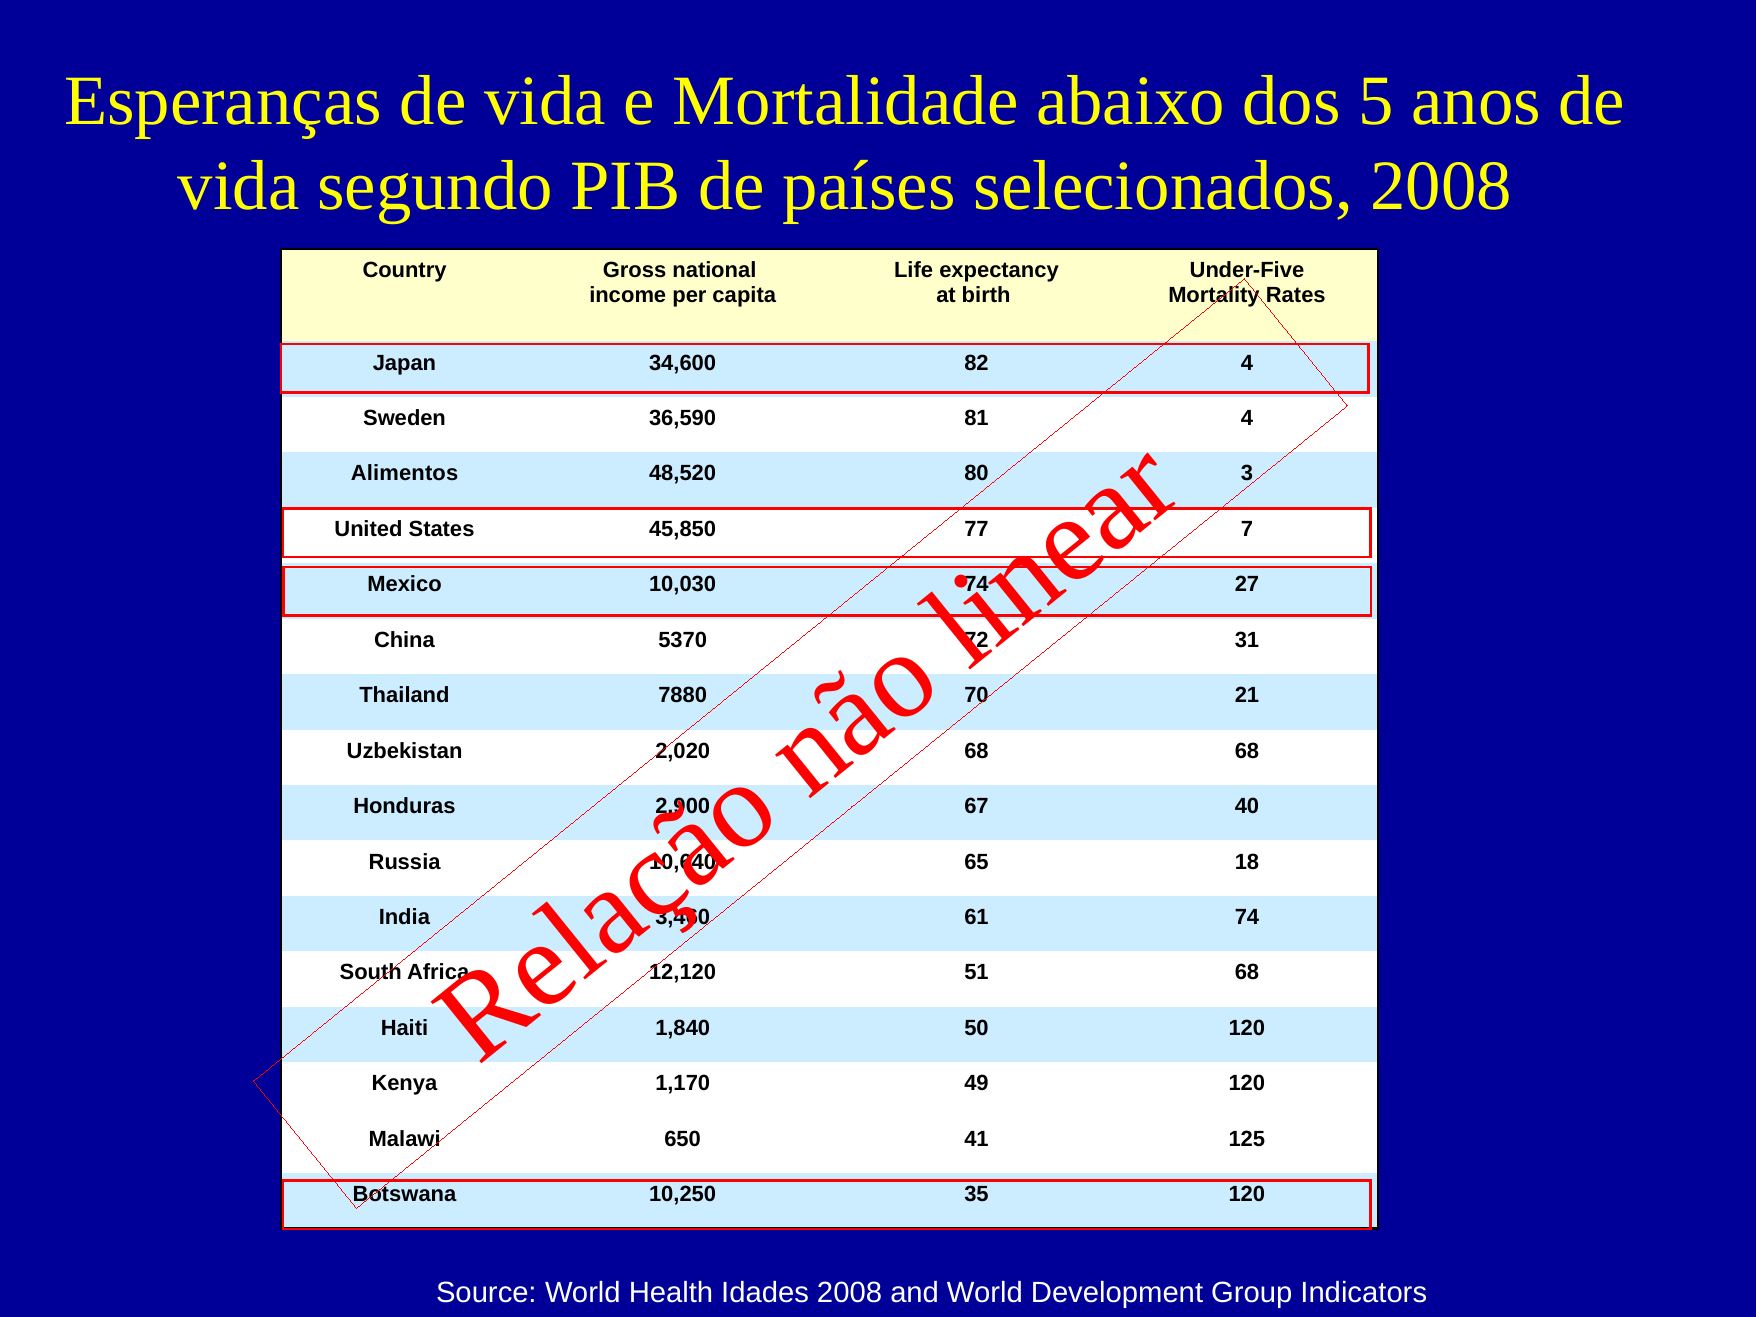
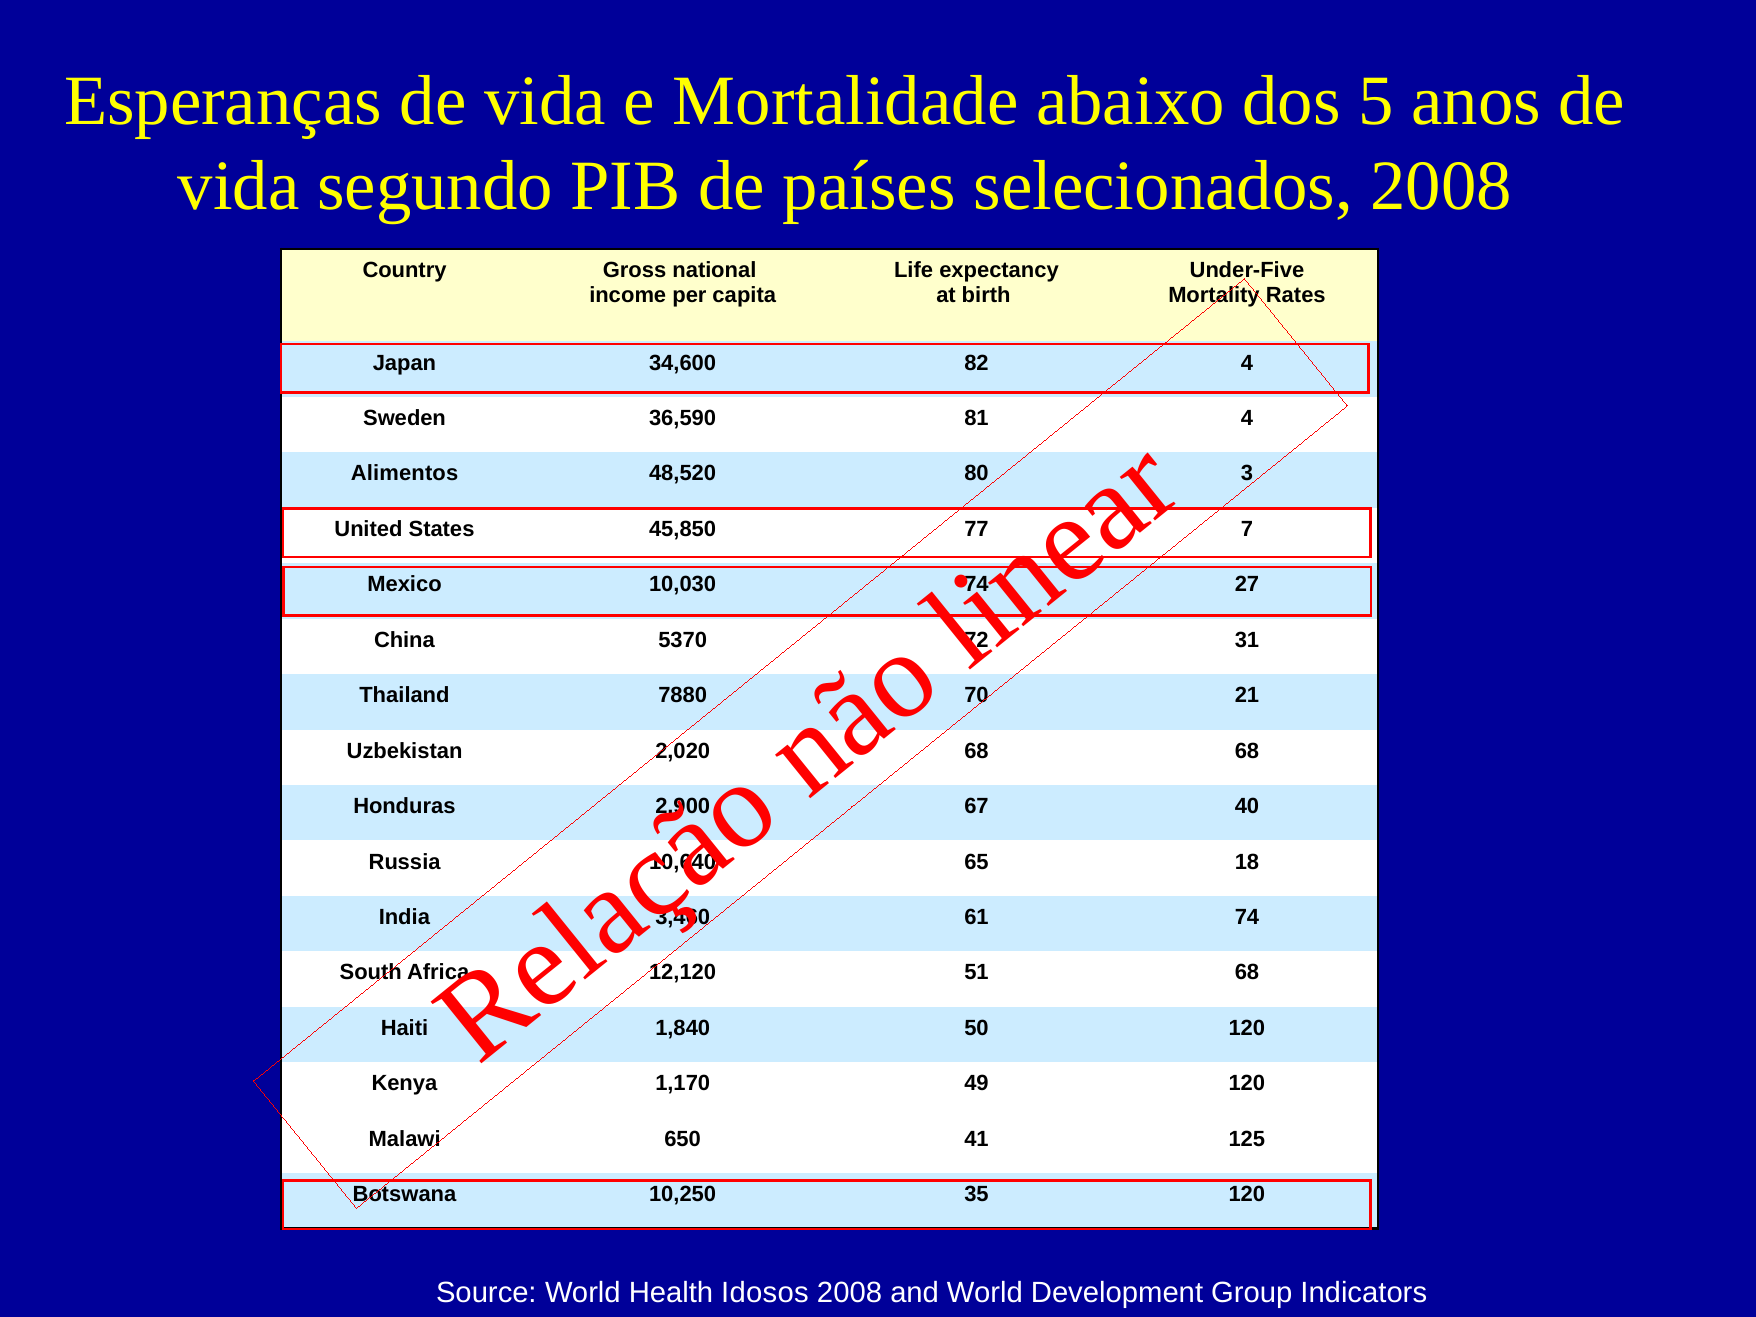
Idades: Idades -> Idosos
